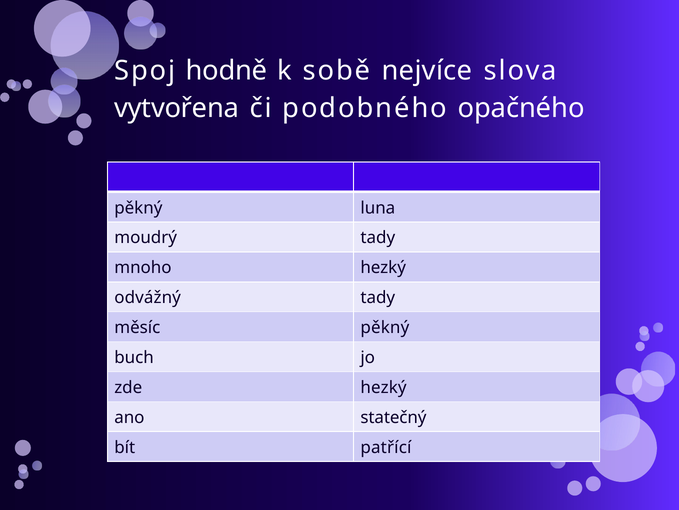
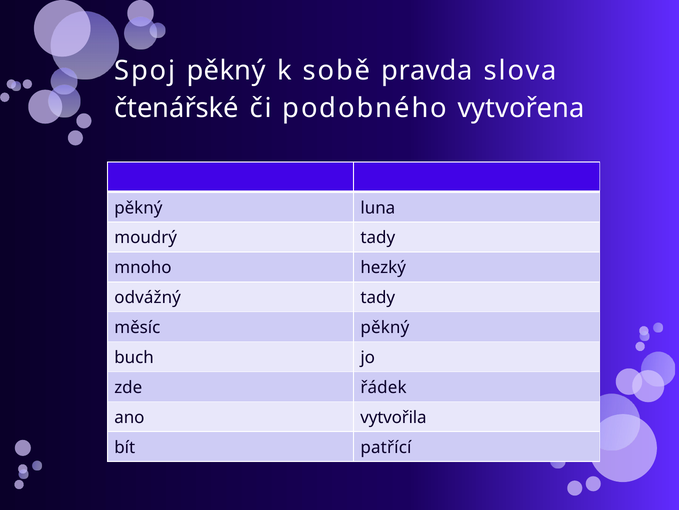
Spoj hodně: hodně -> pěkný
nejvíce: nejvíce -> pravda
vytvořena: vytvořena -> čtenářské
opačného: opačného -> vytvořena
zde hezký: hezký -> řádek
statečný: statečný -> vytvořila
